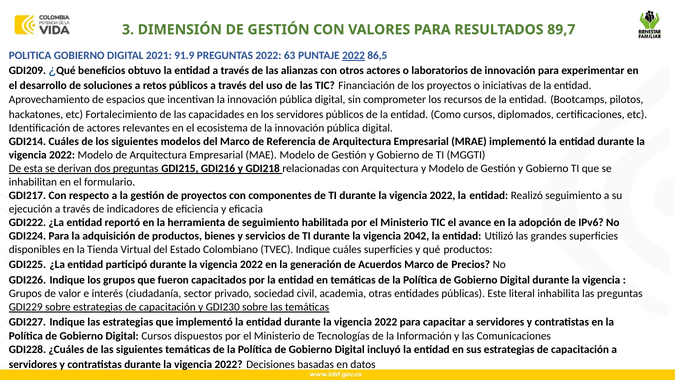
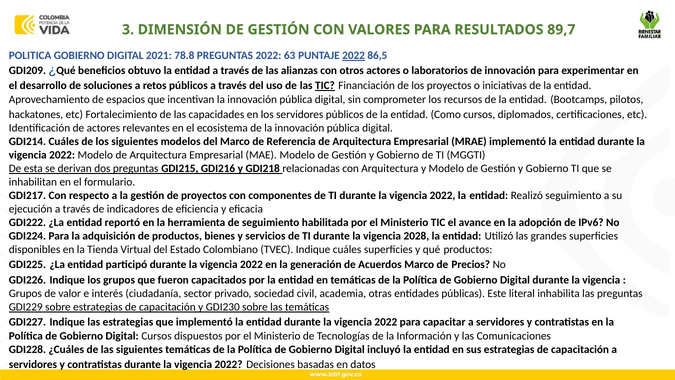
91.9: 91.9 -> 78.8
TIC at (325, 86) underline: none -> present
2042: 2042 -> 2028
